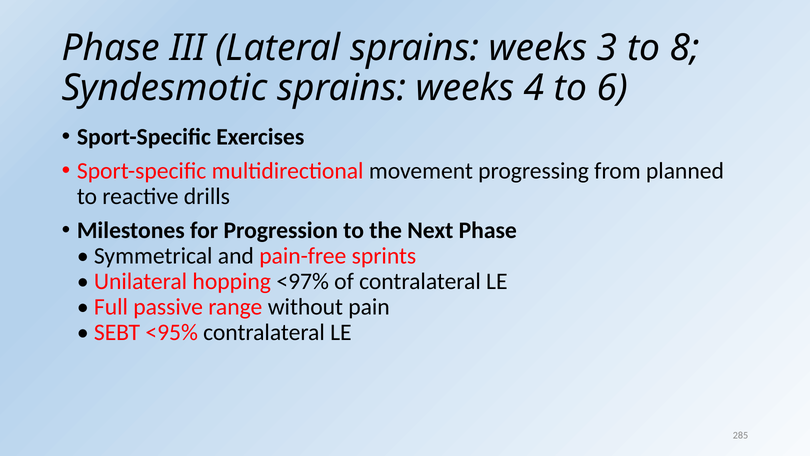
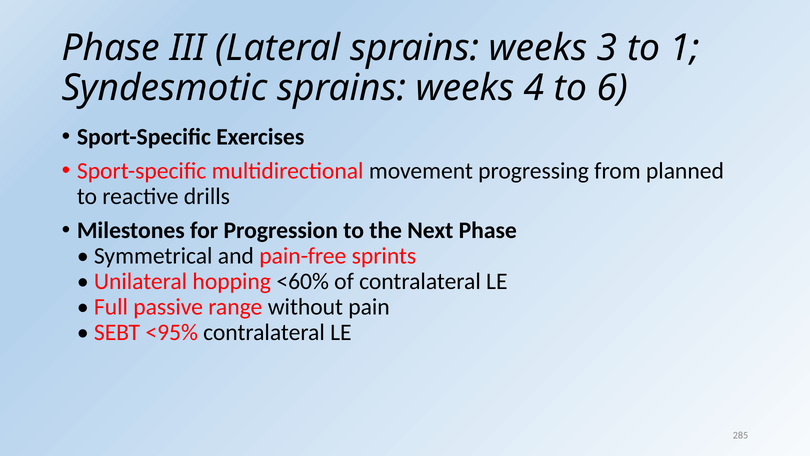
8: 8 -> 1
<97%: <97% -> <60%
